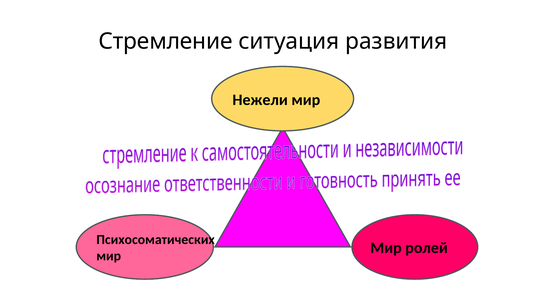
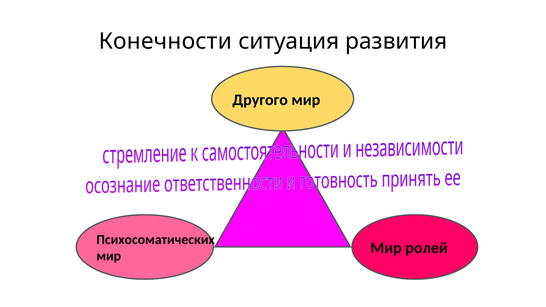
Стремление: Стремление -> Конечности
Нежели: Нежели -> Другого
